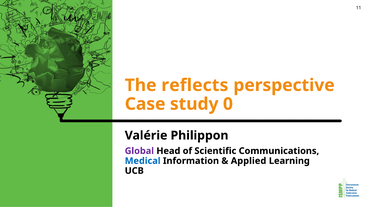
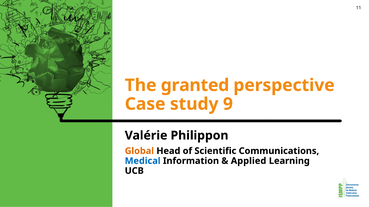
reflects: reflects -> granted
0: 0 -> 9
Global colour: purple -> orange
